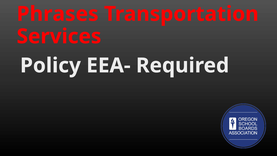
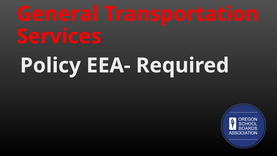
Phrases: Phrases -> General
